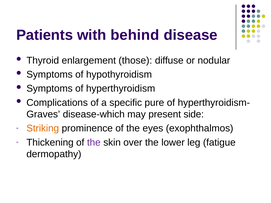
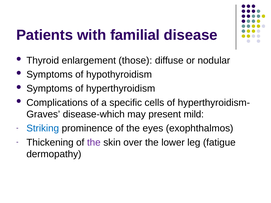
behind: behind -> familial
pure: pure -> cells
side: side -> mild
Striking colour: orange -> blue
